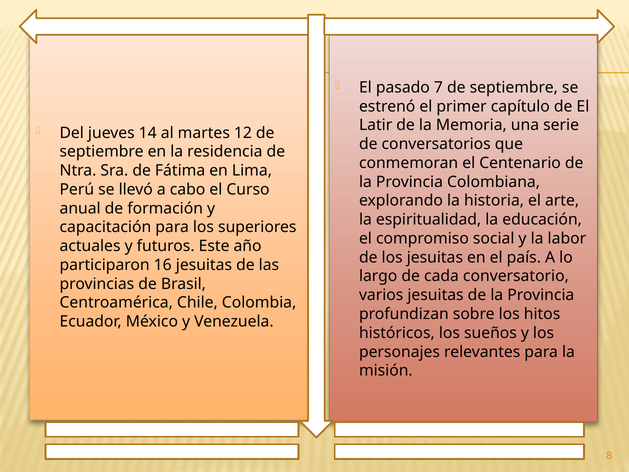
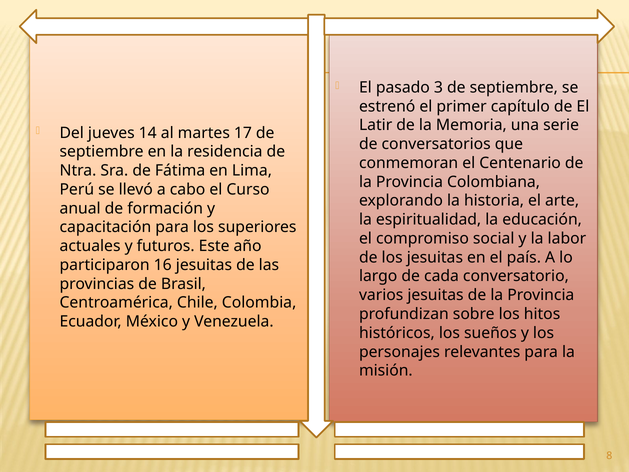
7: 7 -> 3
12: 12 -> 17
